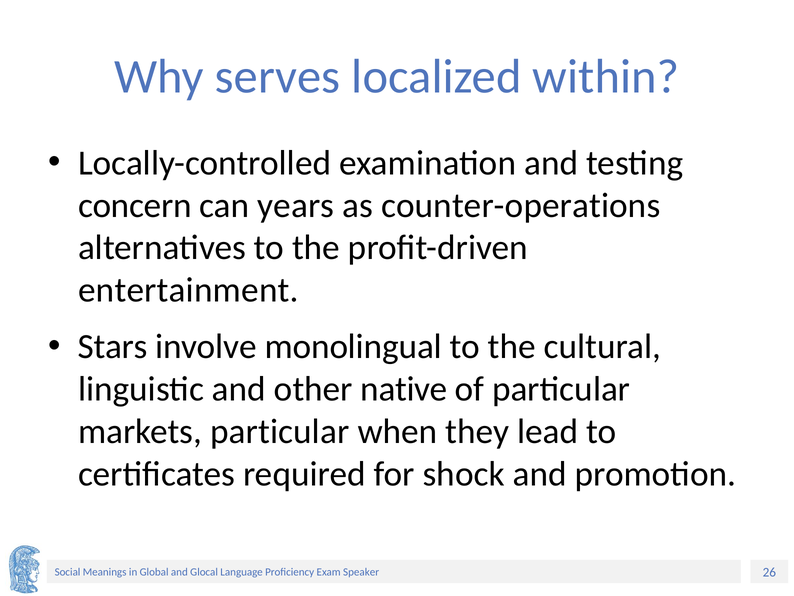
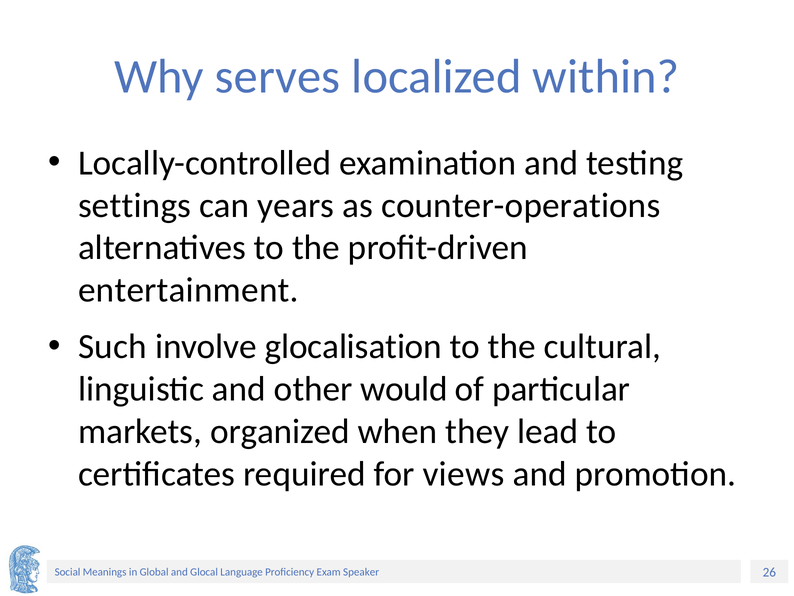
concern: concern -> settings
Stars: Stars -> Such
monolingual: monolingual -> glocalisation
native: native -> would
markets particular: particular -> organized
shock: shock -> views
